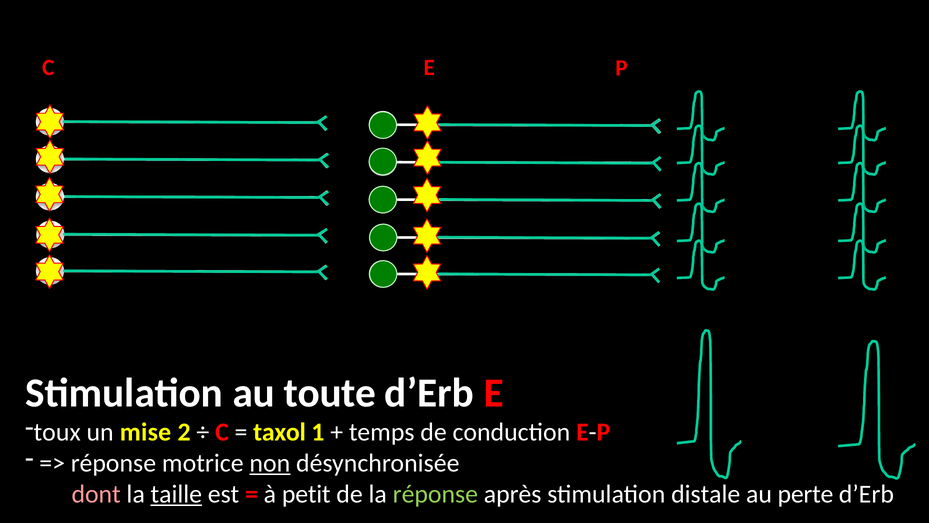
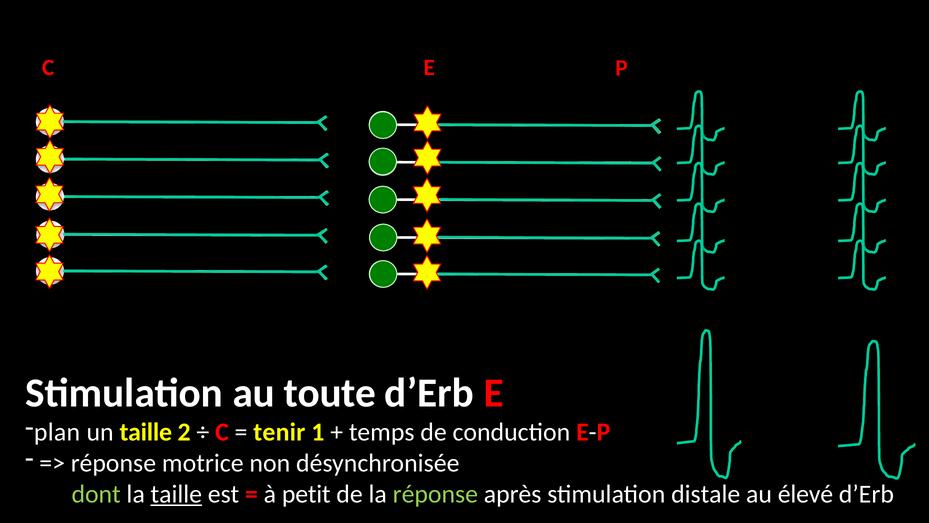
toux: toux -> plan
un mise: mise -> taille
taxol: taxol -> tenir
non underline: present -> none
dont colour: pink -> light green
perte: perte -> élevé
